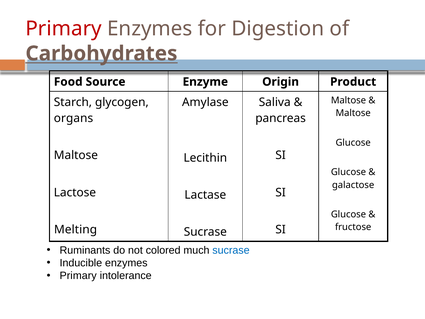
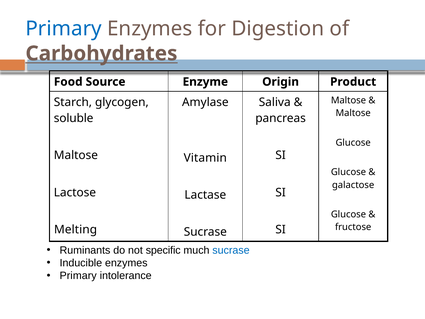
Primary at (64, 29) colour: red -> blue
organs: organs -> soluble
Lecithin: Lecithin -> Vitamin
colored: colored -> specific
